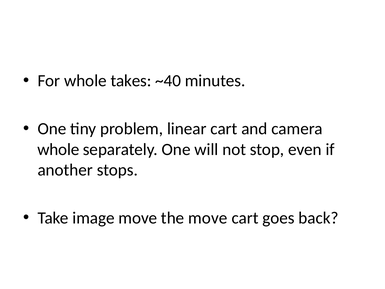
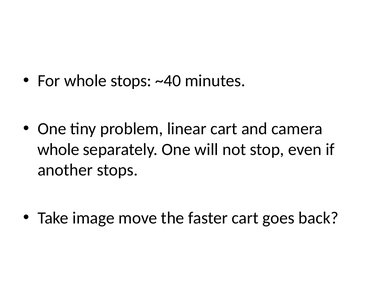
whole takes: takes -> stops
the move: move -> faster
